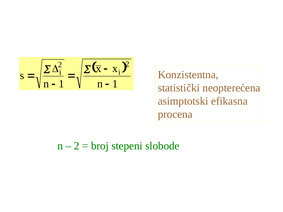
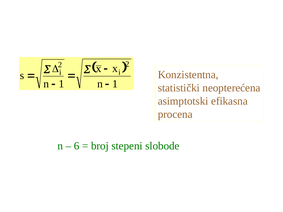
2 at (77, 146): 2 -> 6
